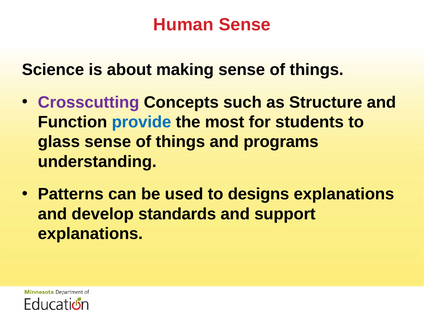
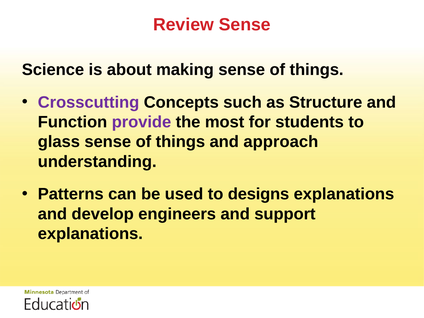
Human: Human -> Review
provide colour: blue -> purple
programs: programs -> approach
standards: standards -> engineers
